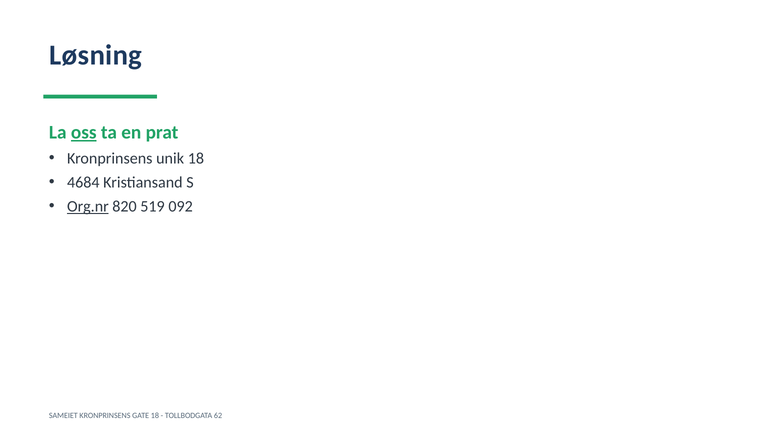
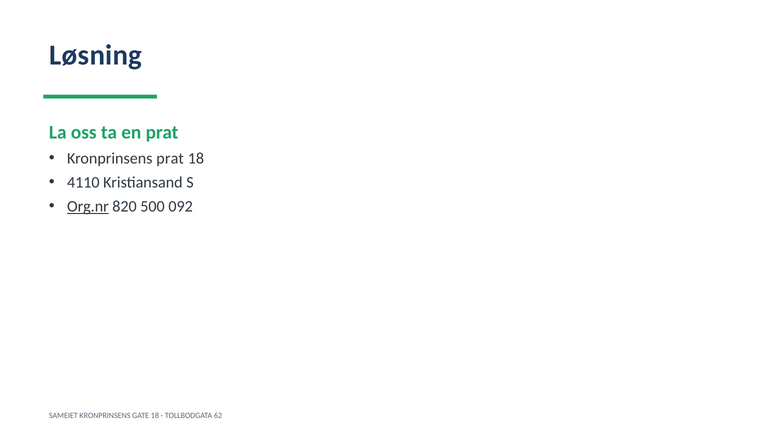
oss underline: present -> none
Kronprinsens unik: unik -> prat
4684: 4684 -> 4110
519: 519 -> 500
